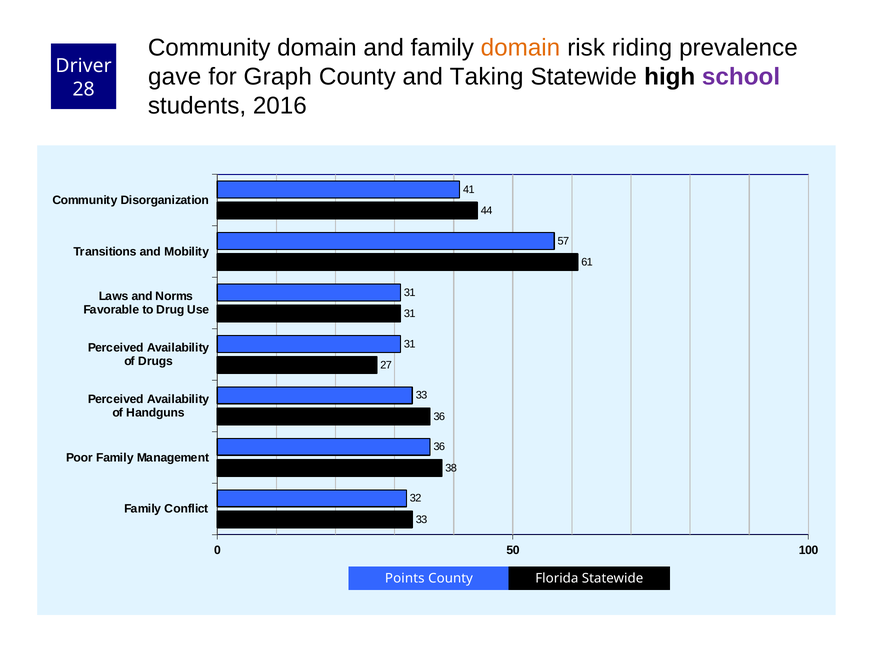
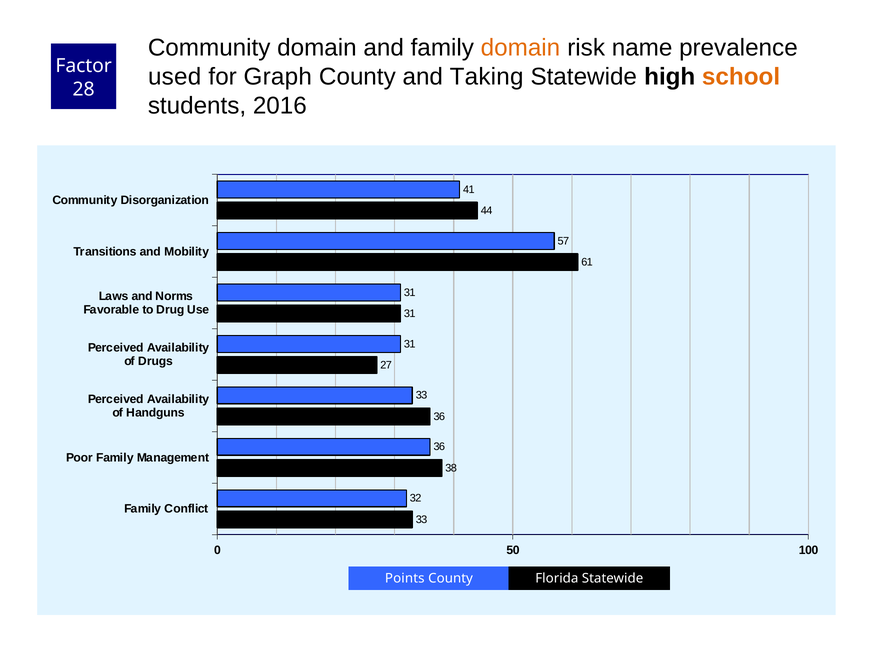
riding: riding -> name
Driver: Driver -> Factor
gave: gave -> used
school colour: purple -> orange
